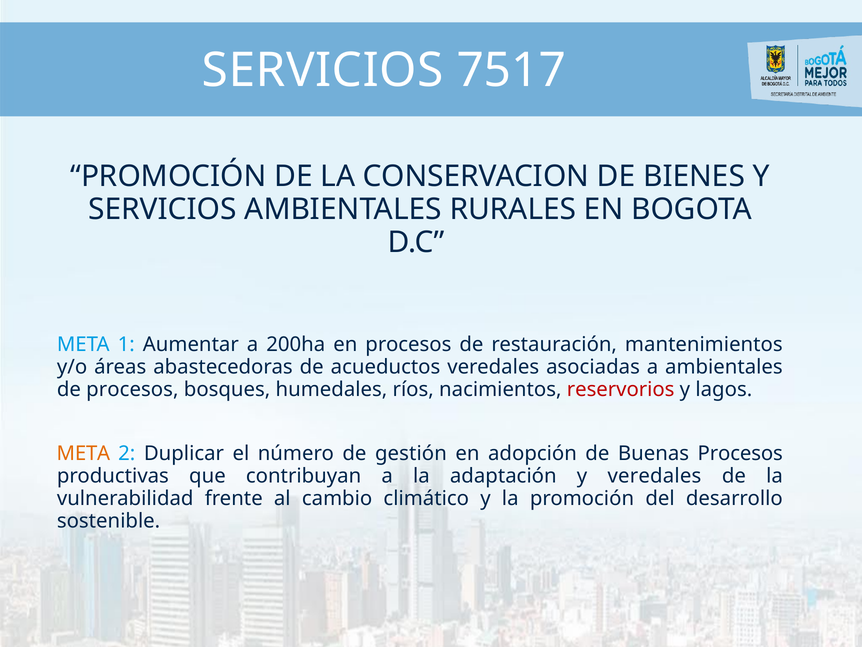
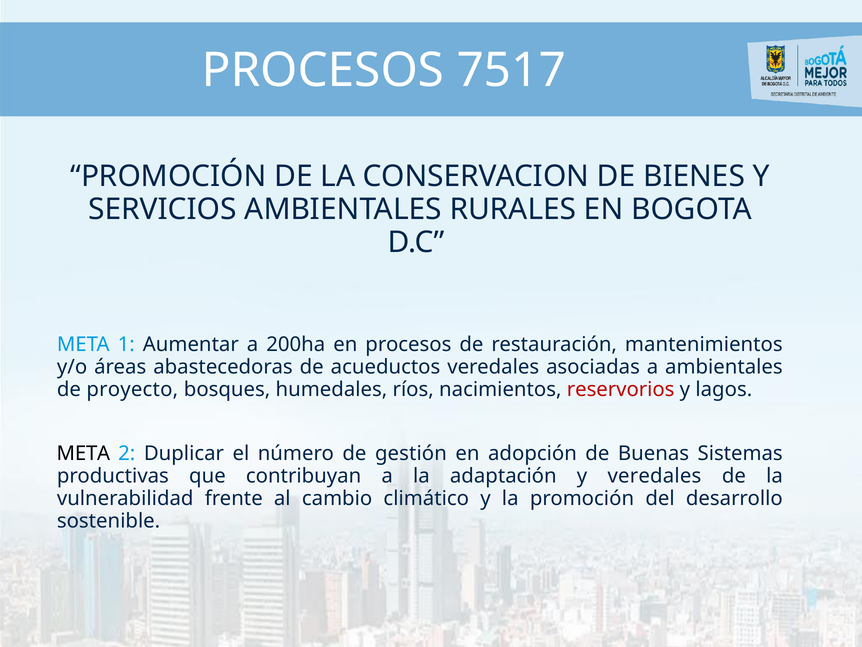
SERVICIOS at (323, 70): SERVICIOS -> PROCESOS
de procesos: procesos -> proyecto
META at (83, 453) colour: orange -> black
Buenas Procesos: Procesos -> Sistemas
